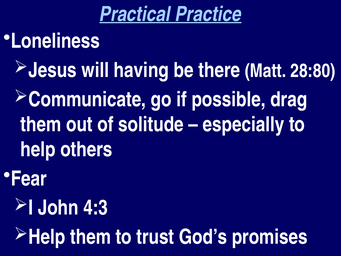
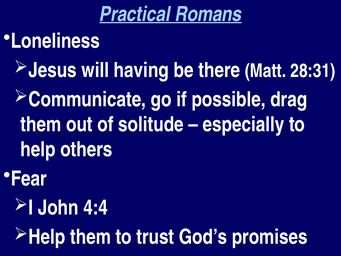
Practice: Practice -> Romans
28:80: 28:80 -> 28:31
4:3: 4:3 -> 4:4
